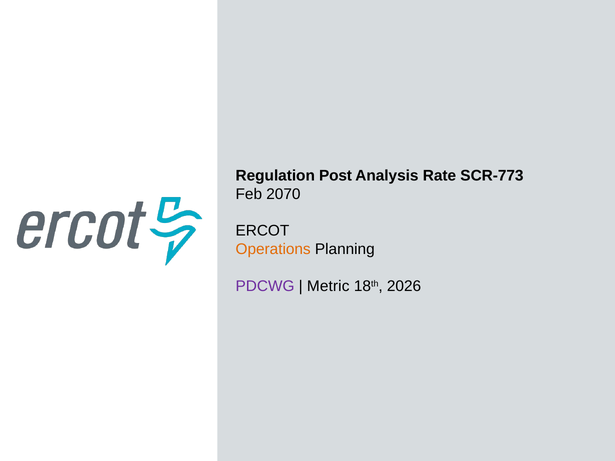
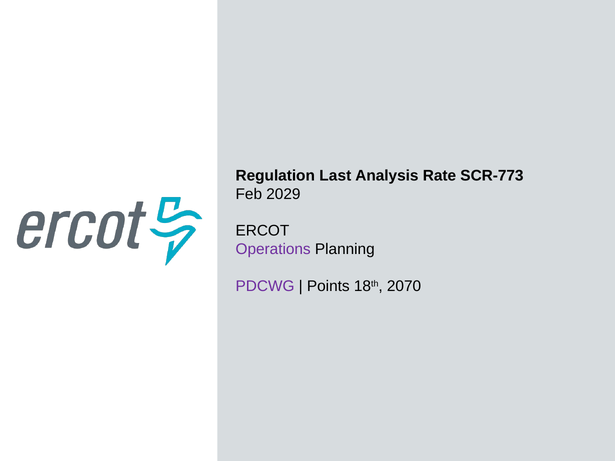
Post: Post -> Last
2070: 2070 -> 2029
Operations colour: orange -> purple
Metric: Metric -> Points
2026: 2026 -> 2070
